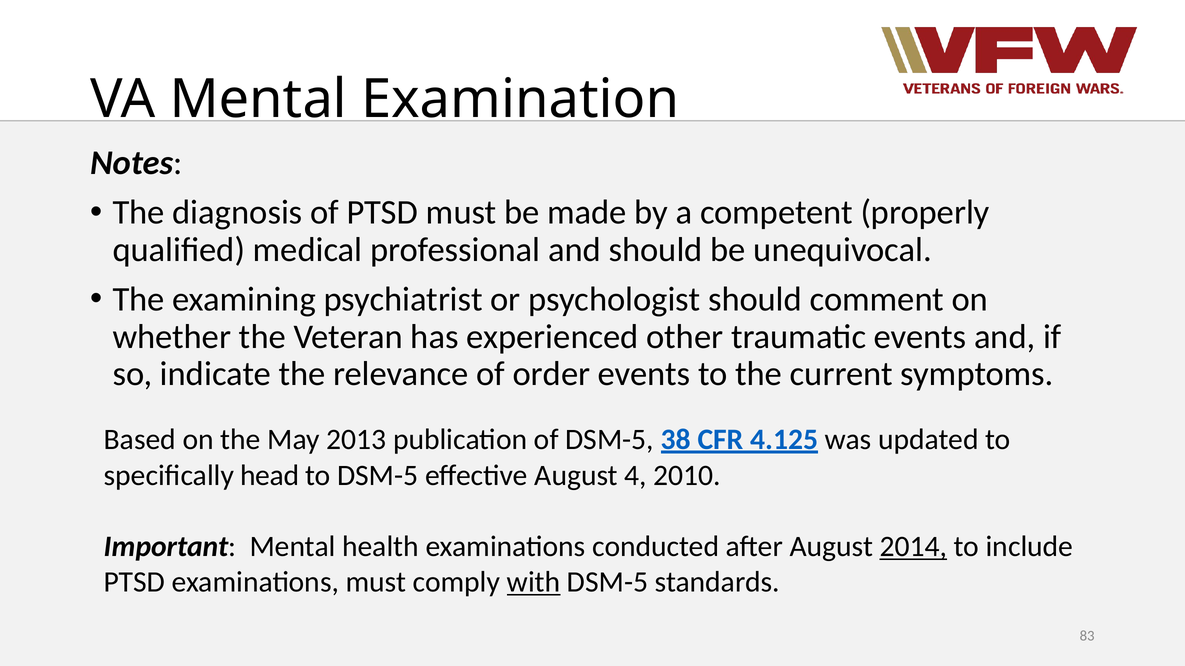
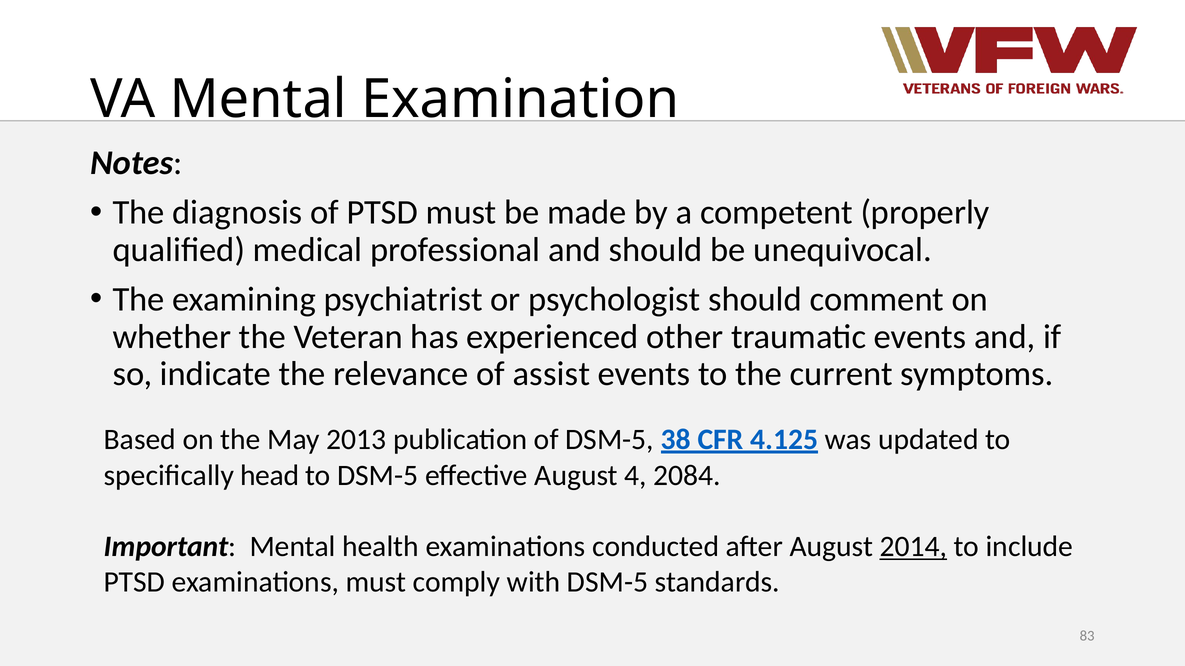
order: order -> assist
2010: 2010 -> 2084
with underline: present -> none
